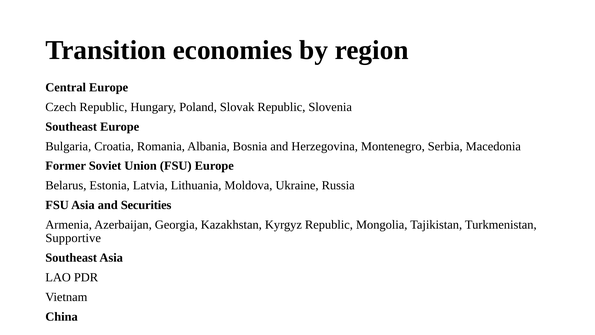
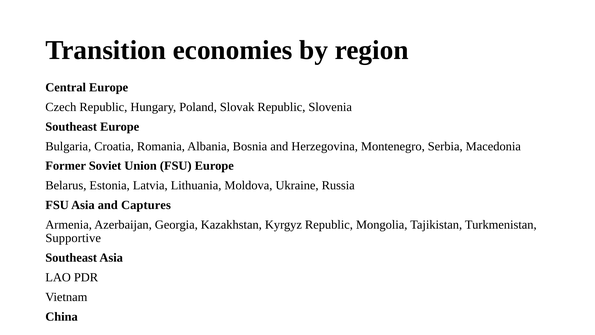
Securities: Securities -> Captures
